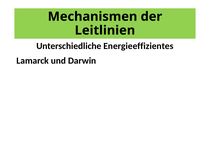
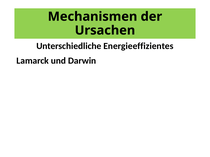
Leitlinien: Leitlinien -> Ursachen
